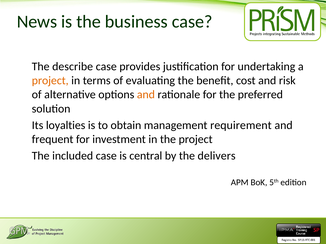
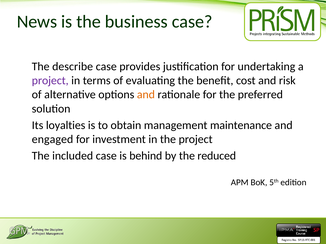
project at (50, 81) colour: orange -> purple
requirement: requirement -> maintenance
frequent: frequent -> engaged
central: central -> behind
delivers: delivers -> reduced
